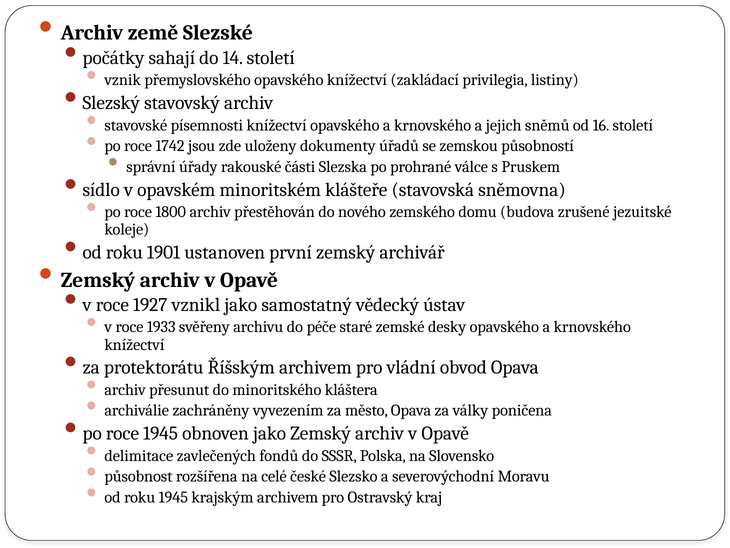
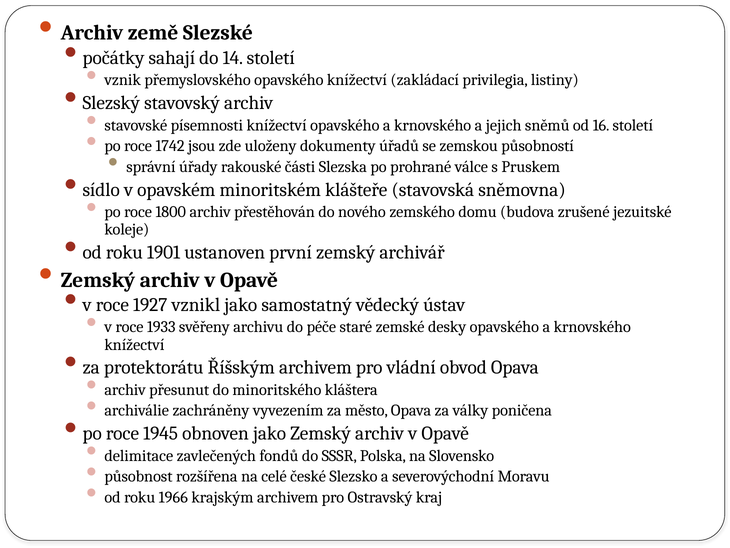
roku 1945: 1945 -> 1966
